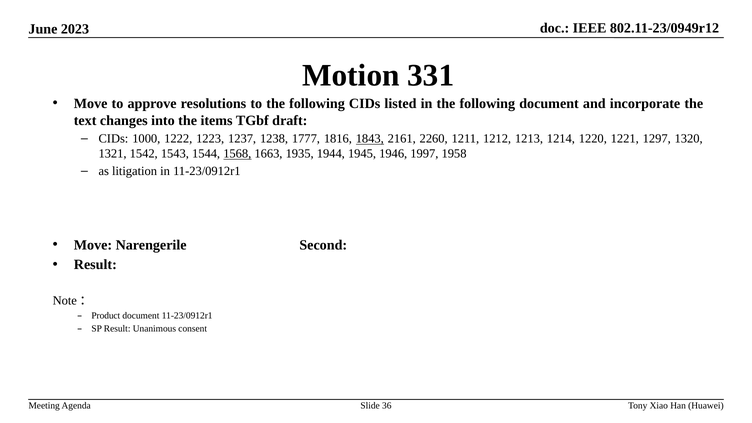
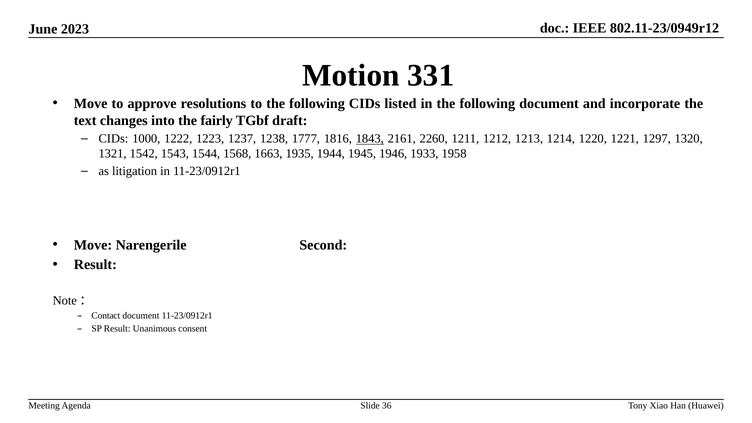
items: items -> fairly
1568 underline: present -> none
1997: 1997 -> 1933
Product: Product -> Contact
